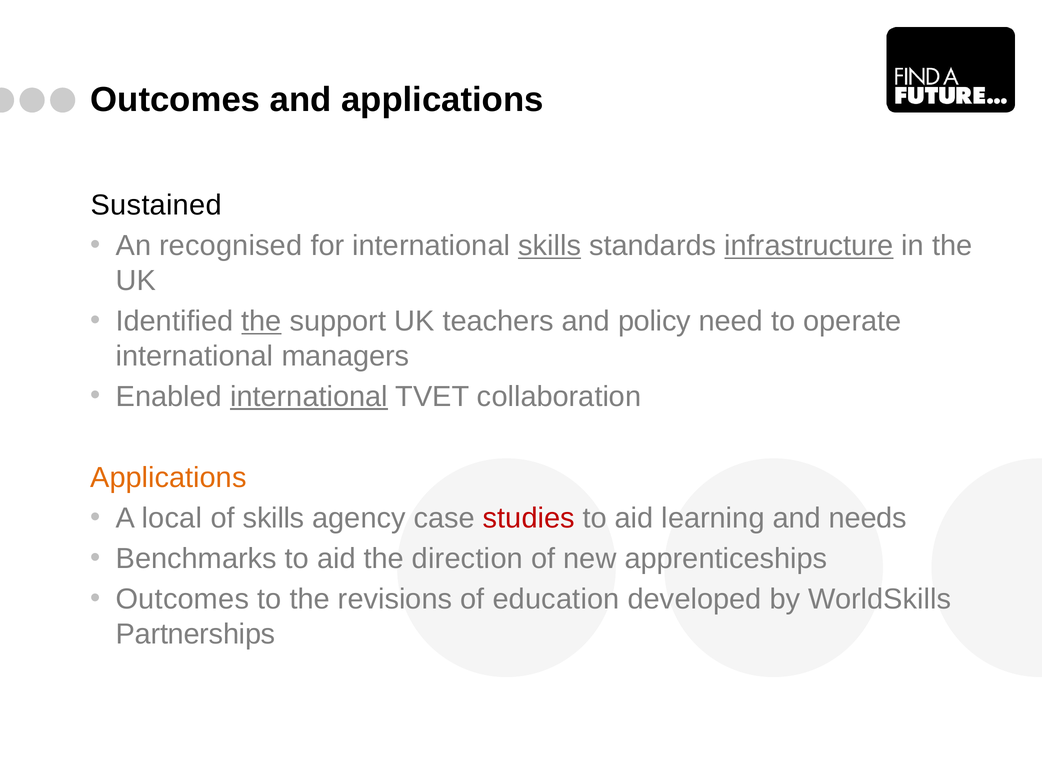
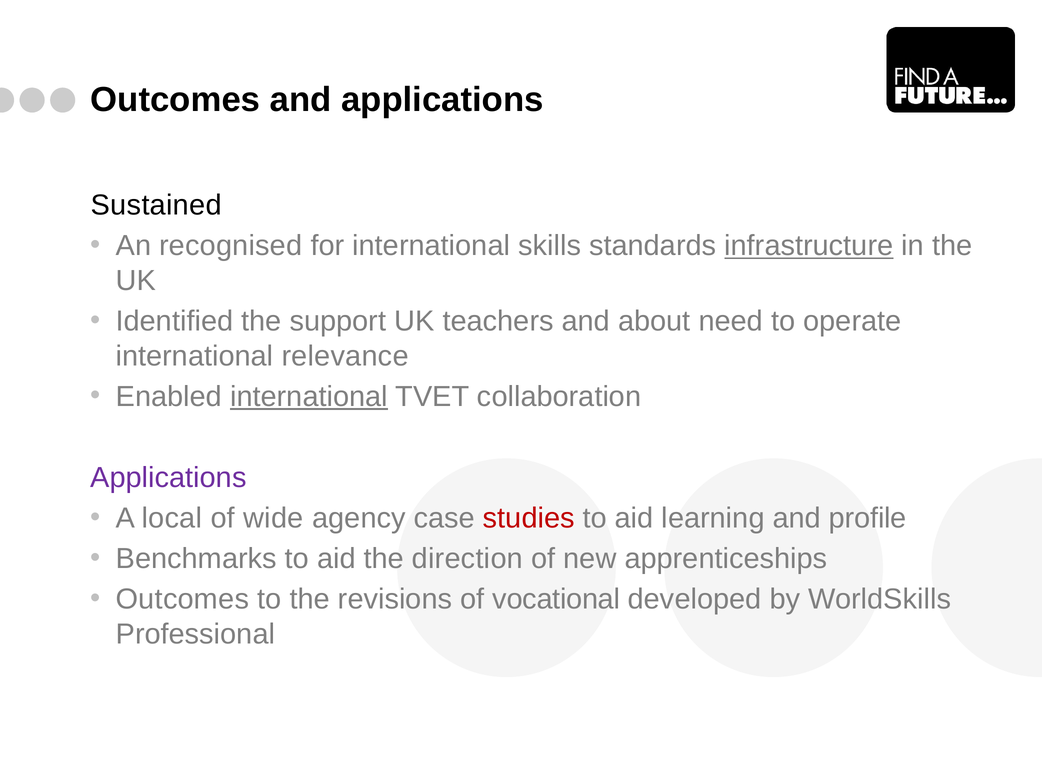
skills at (550, 246) underline: present -> none
the at (261, 321) underline: present -> none
policy: policy -> about
managers: managers -> relevance
Applications at (168, 477) colour: orange -> purple
of skills: skills -> wide
needs: needs -> profile
education: education -> vocational
Partnerships: Partnerships -> Professional
